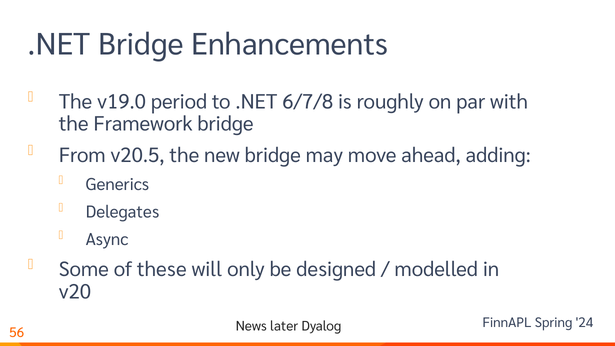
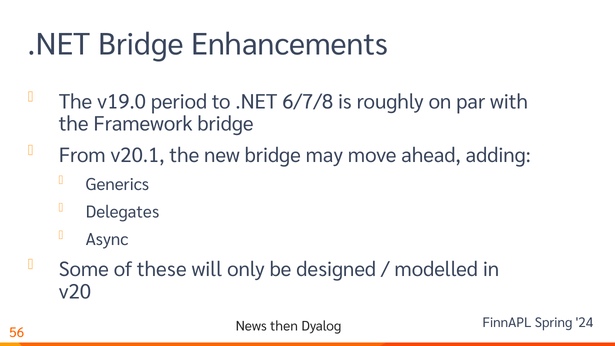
v20.5: v20.5 -> v20.1
later: later -> then
